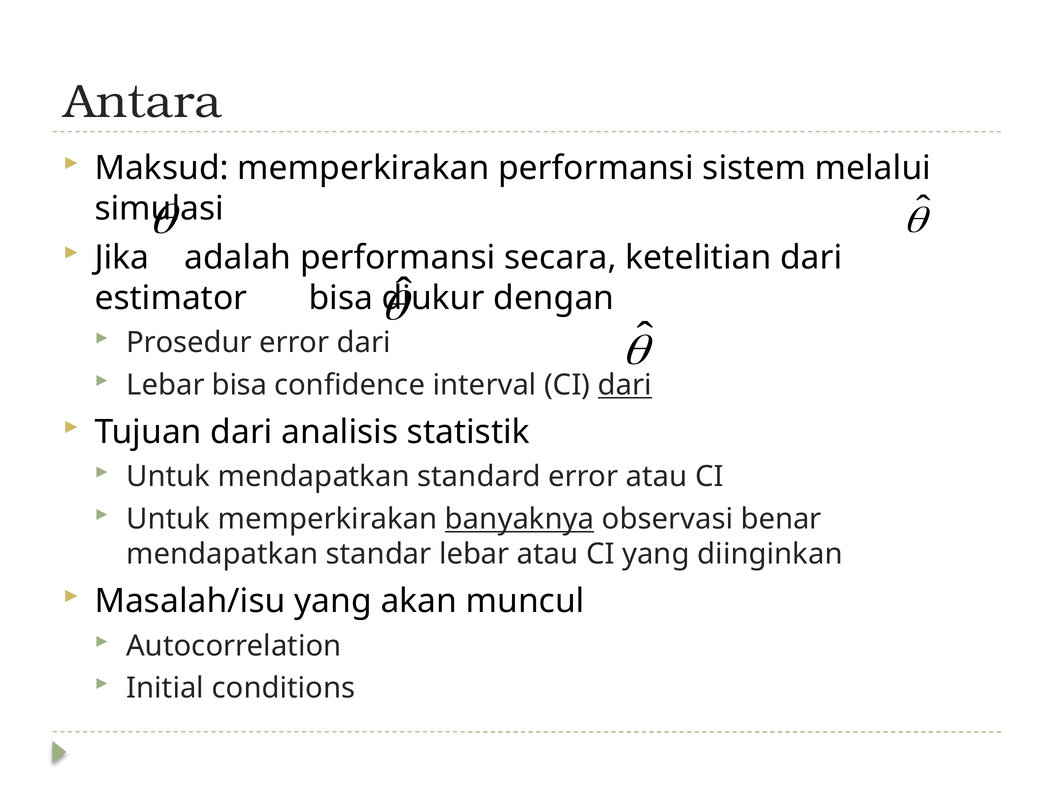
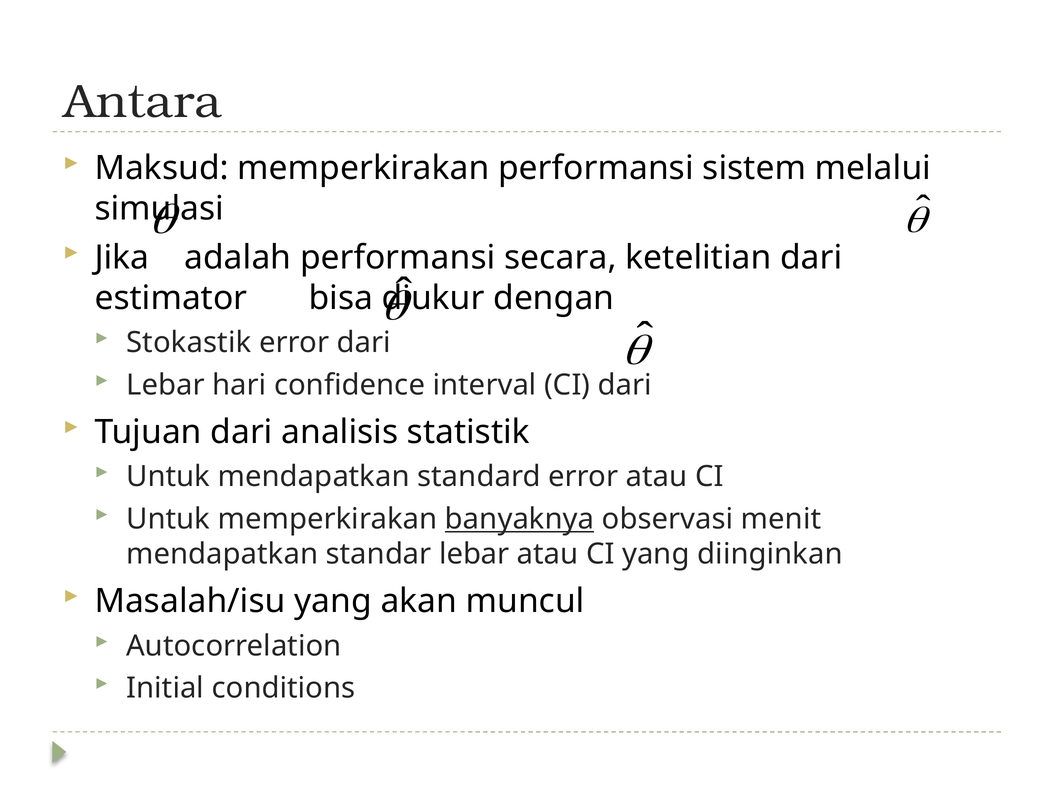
Prosedur: Prosedur -> Stokastik
Lebar bisa: bisa -> hari
dari at (625, 385) underline: present -> none
benar: benar -> menit
